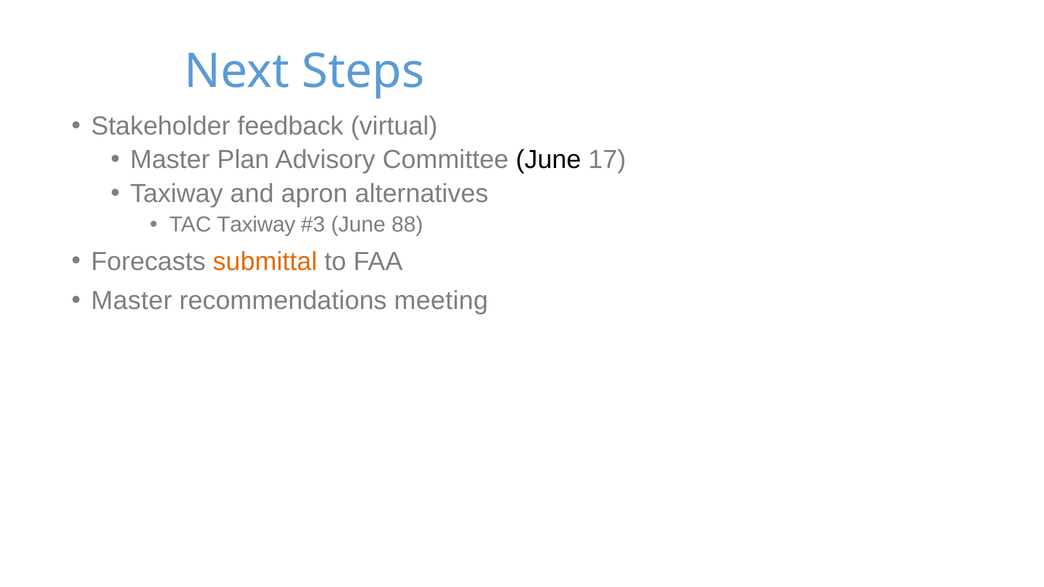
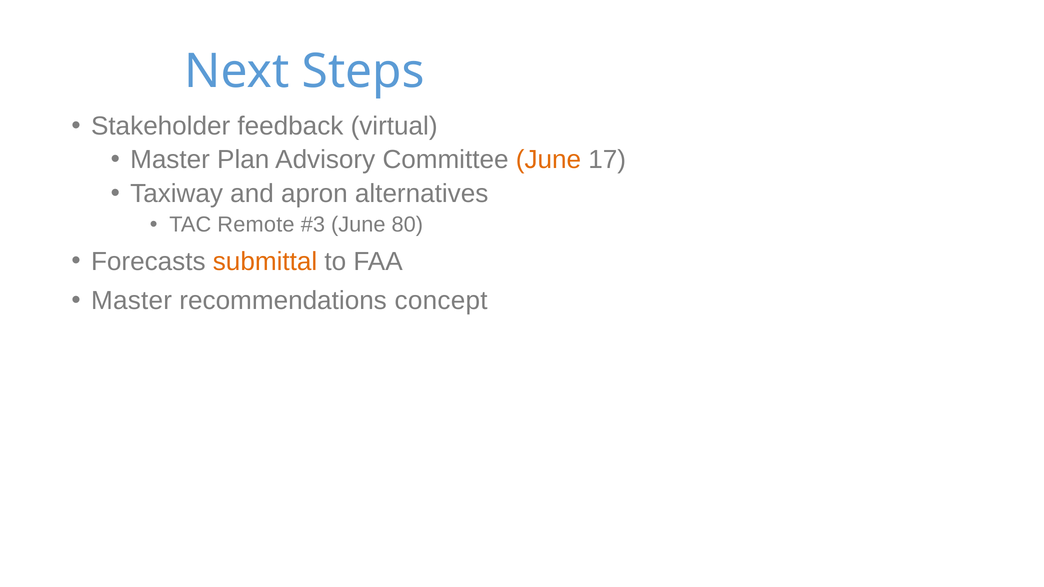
June at (548, 160) colour: black -> orange
TAC Taxiway: Taxiway -> Remote
88: 88 -> 80
meeting: meeting -> concept
